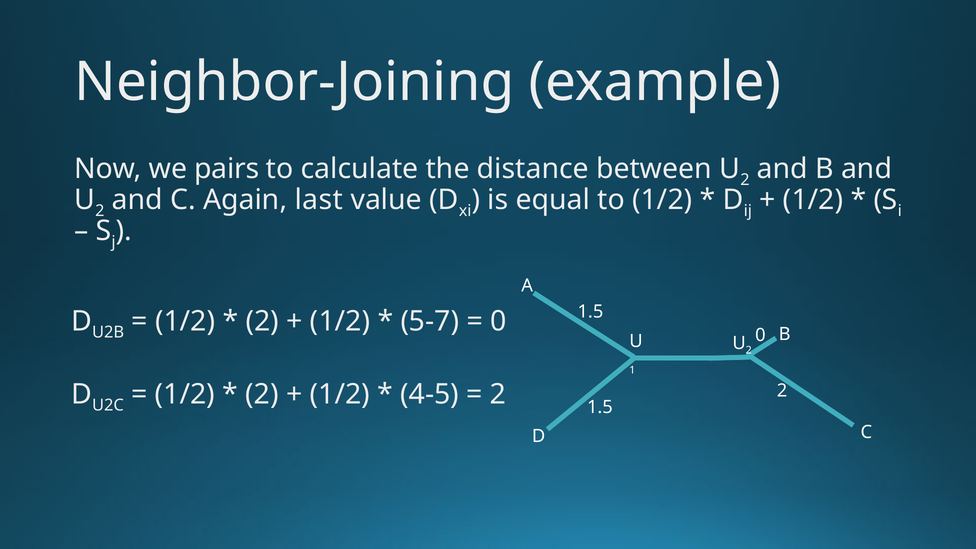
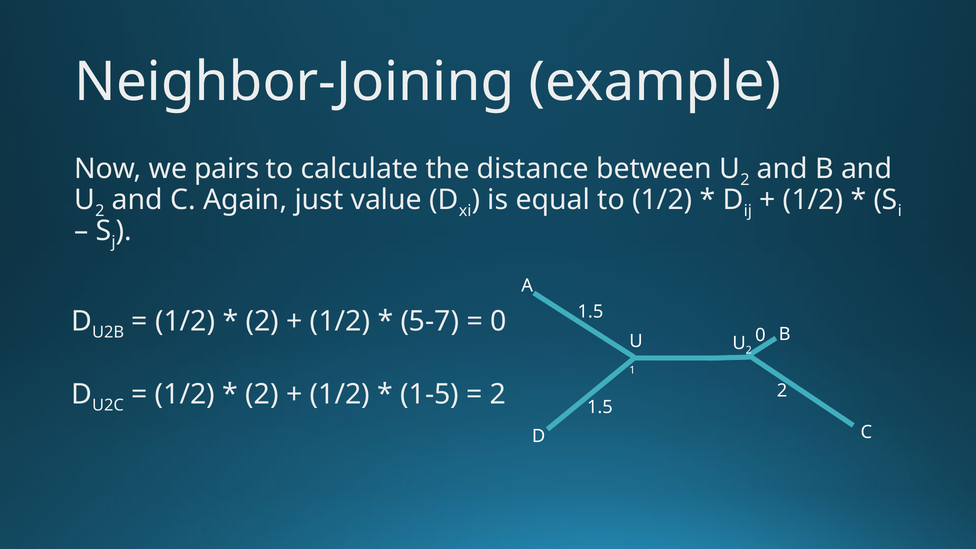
last: last -> just
4-5: 4-5 -> 1-5
